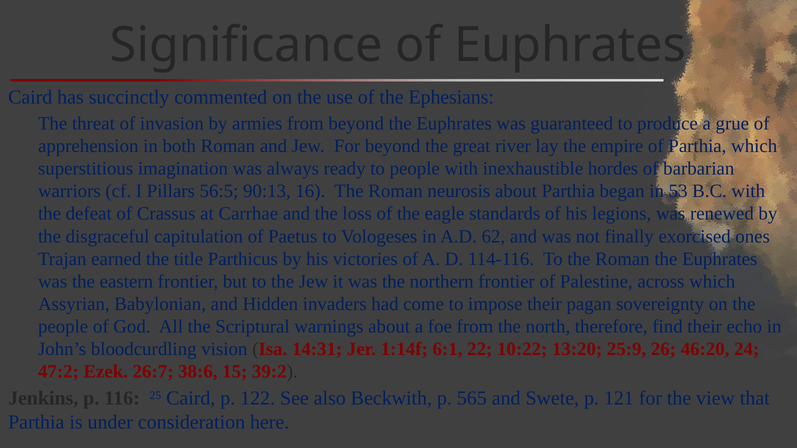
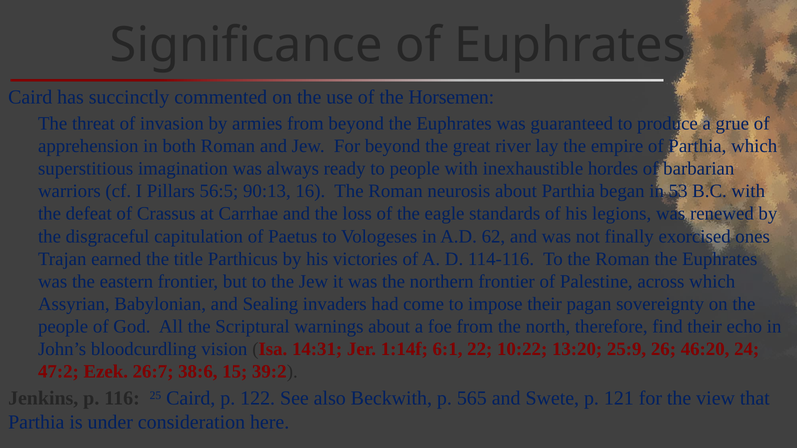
Ephesians: Ephesians -> Horsemen
Hidden: Hidden -> Sealing
